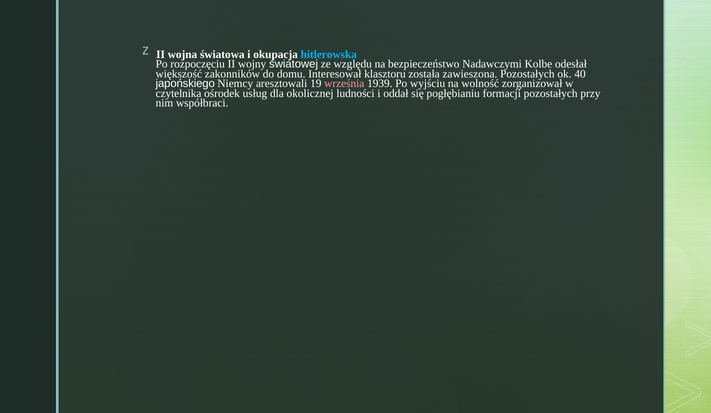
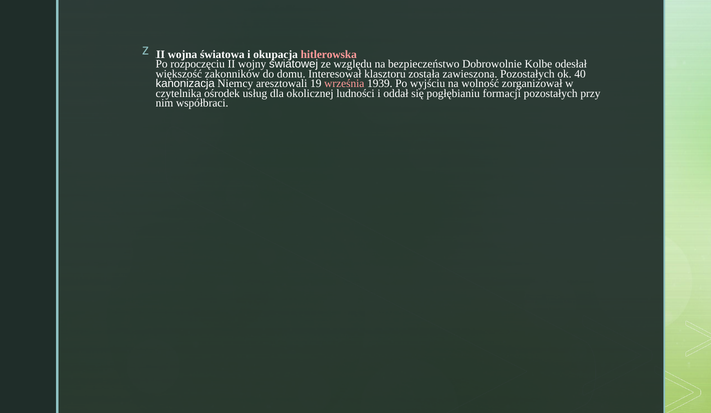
hitlerowska colour: light blue -> pink
Nadawczymi: Nadawczymi -> Dobrowolnie
japońskiego: japońskiego -> kanonizacja
